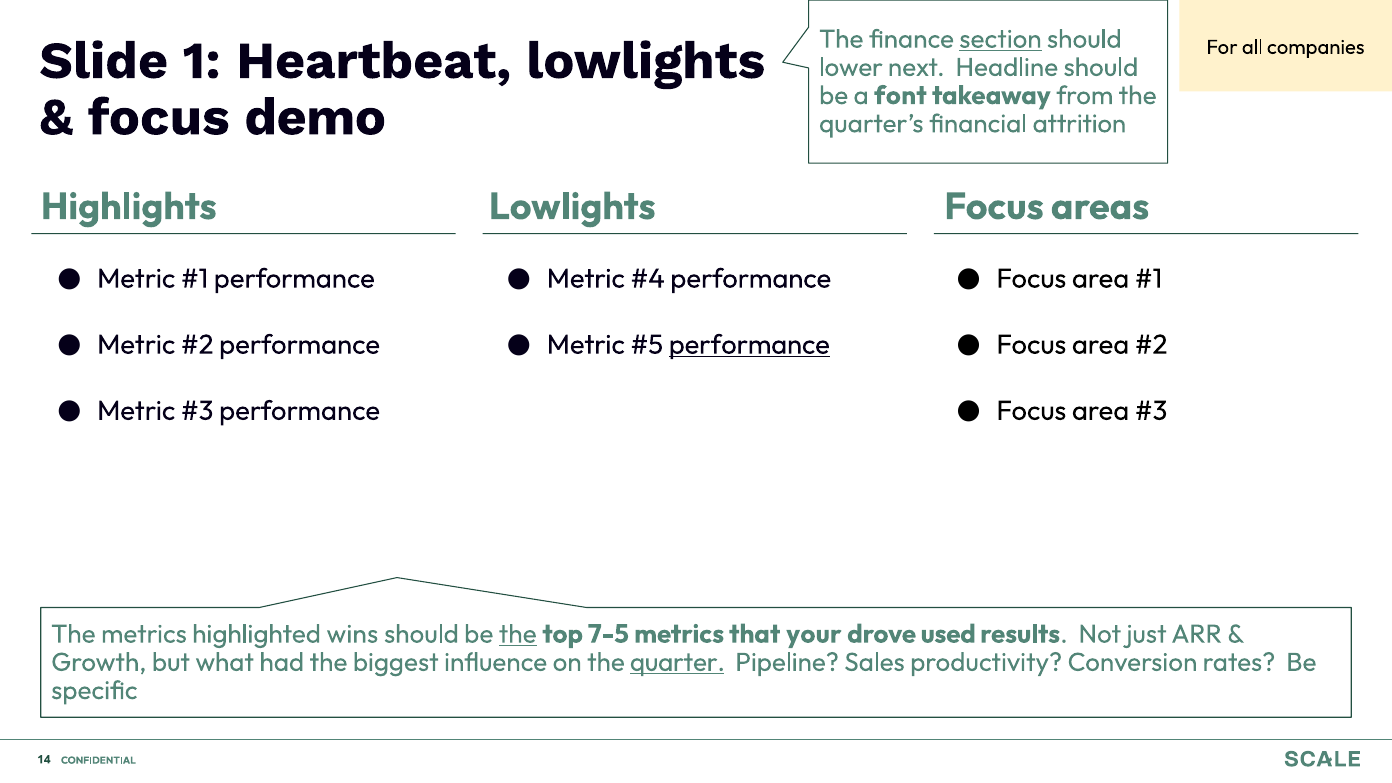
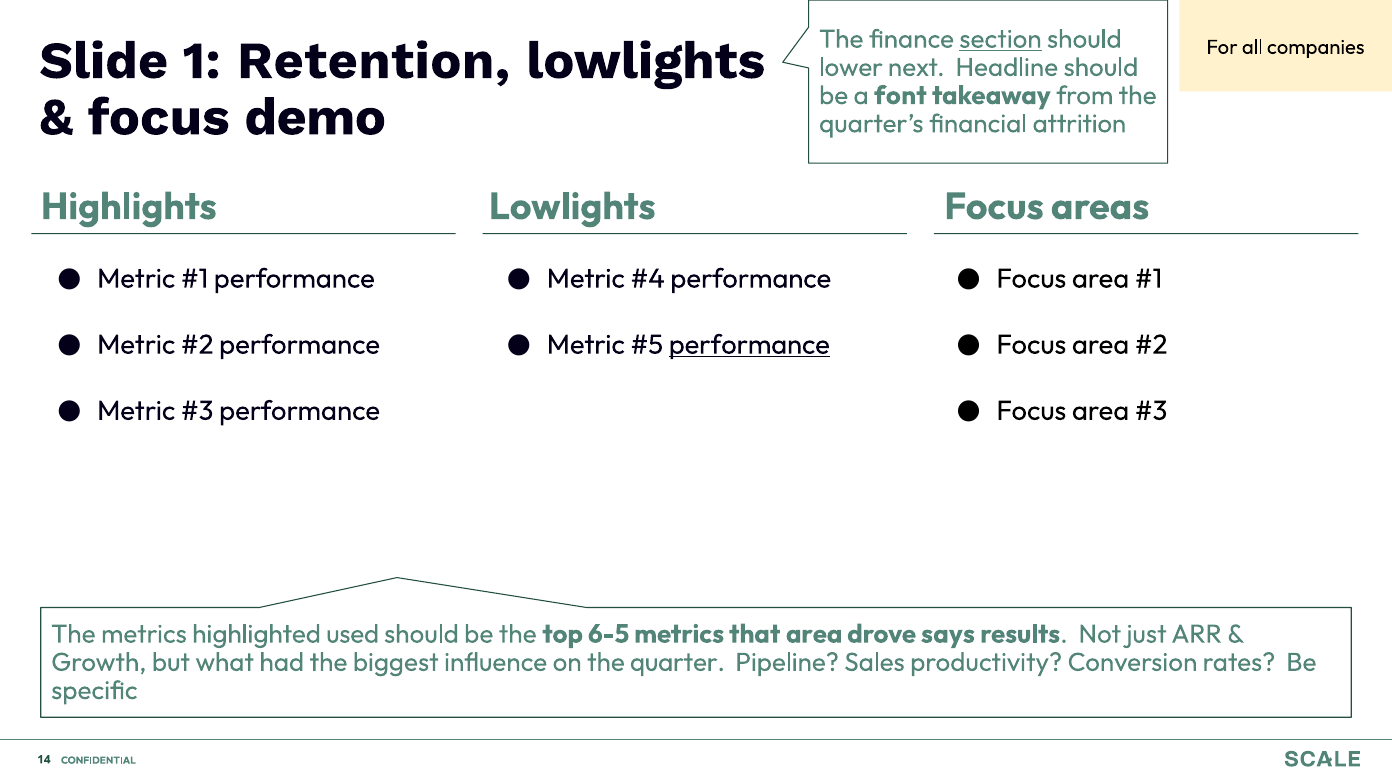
Heartbeat: Heartbeat -> Retention
wins: wins -> used
the at (518, 634) underline: present -> none
7-5: 7-5 -> 6-5
that your: your -> area
used: used -> says
quarter underline: present -> none
